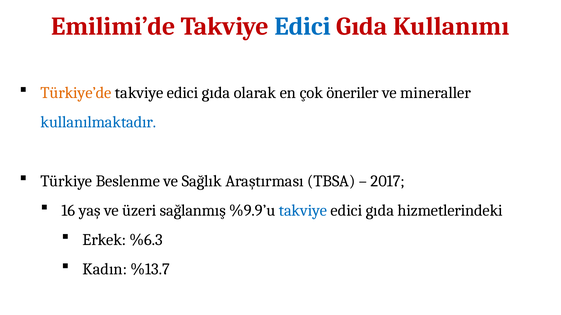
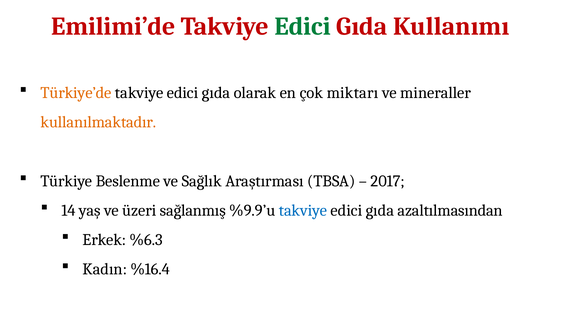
Edici at (303, 26) colour: blue -> green
öneriler: öneriler -> miktarı
kullanılmaktadır colour: blue -> orange
16: 16 -> 14
hizmetlerindeki: hizmetlerindeki -> azaltılmasından
%13.7: %13.7 -> %16.4
